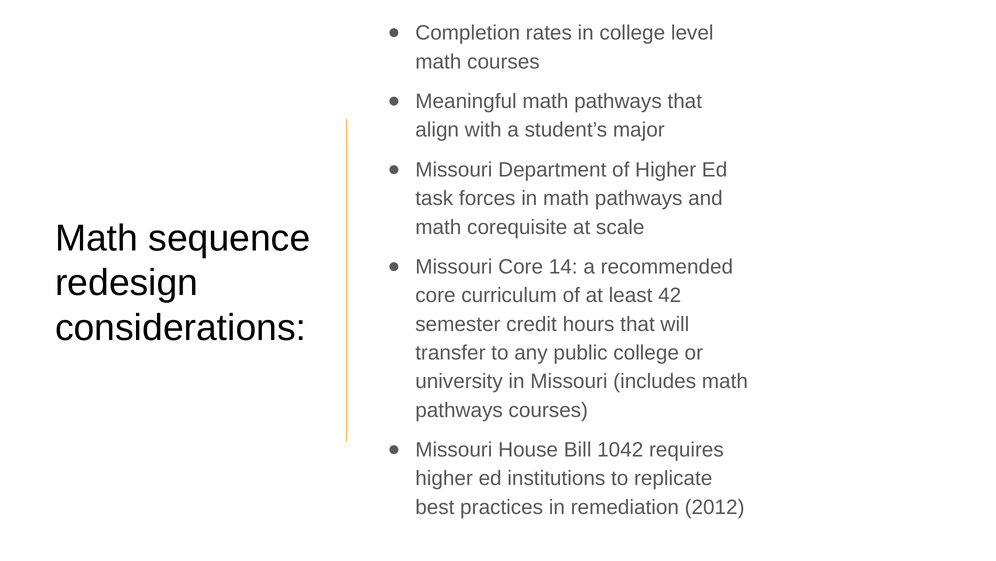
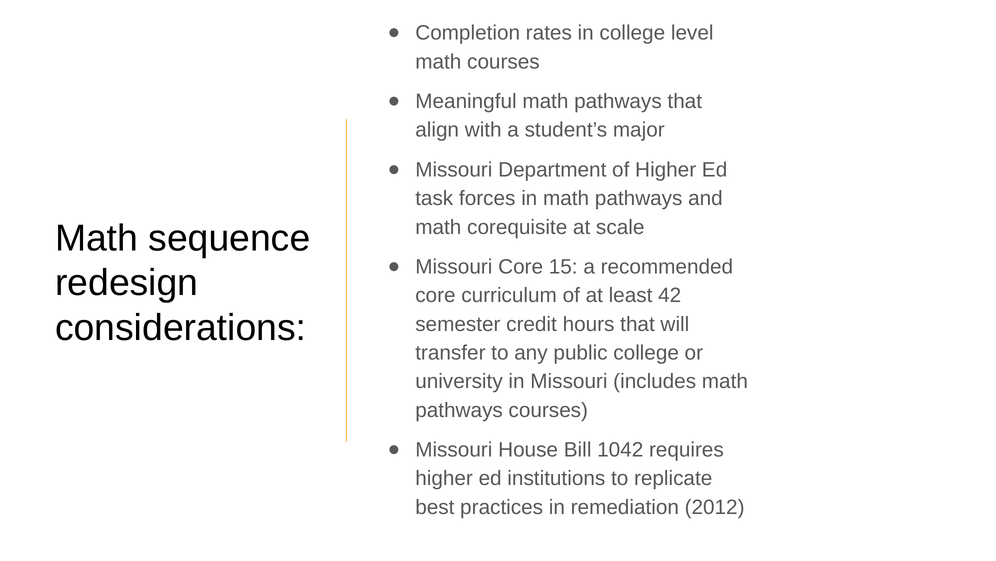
14: 14 -> 15
